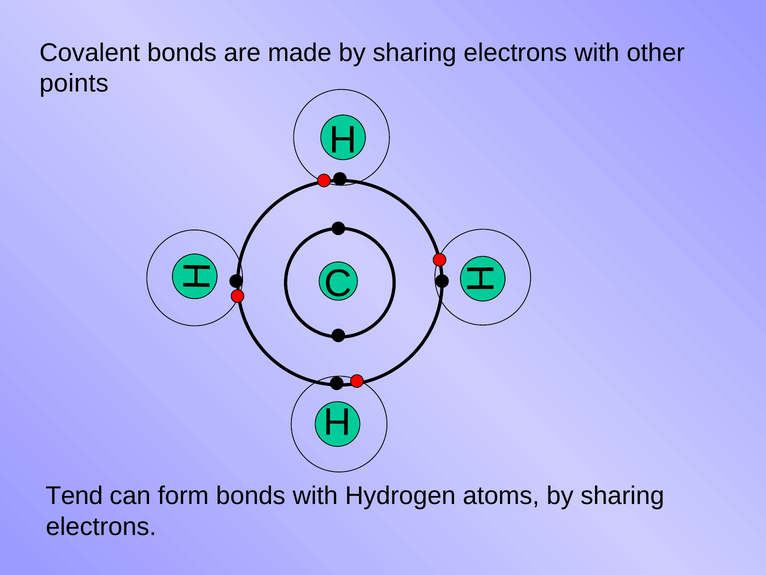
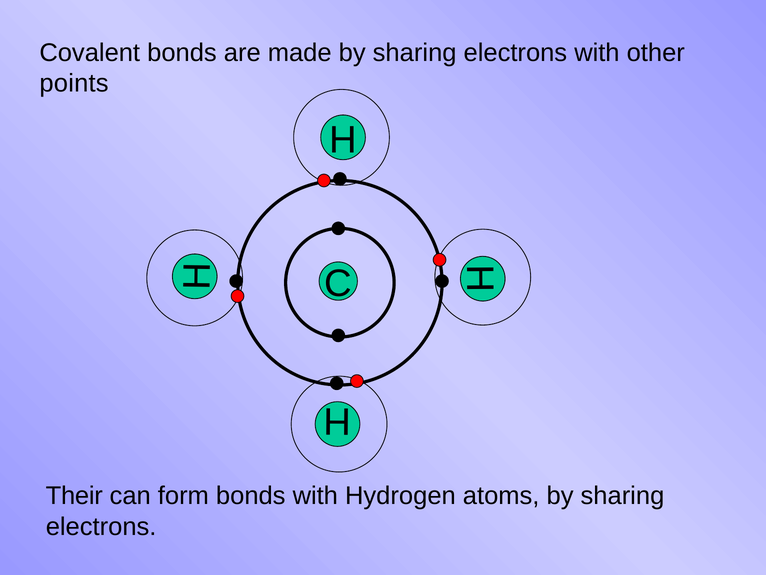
Tend: Tend -> Their
